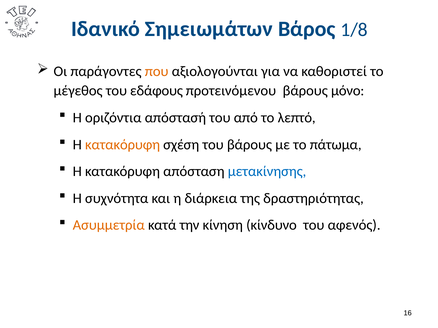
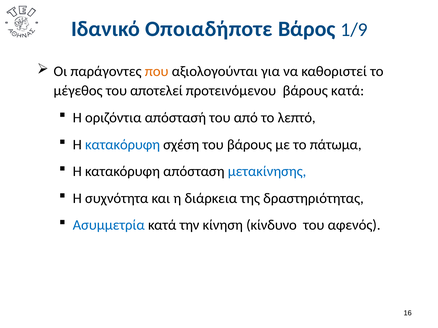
Σημειωμάτων: Σημειωμάτων -> Οποιαδήποτε
1/8: 1/8 -> 1/9
εδάφους: εδάφους -> αποτελεί
βάρους μόνο: μόνο -> κατά
κατακόρυφη at (123, 145) colour: orange -> blue
Ασυμμετρία colour: orange -> blue
